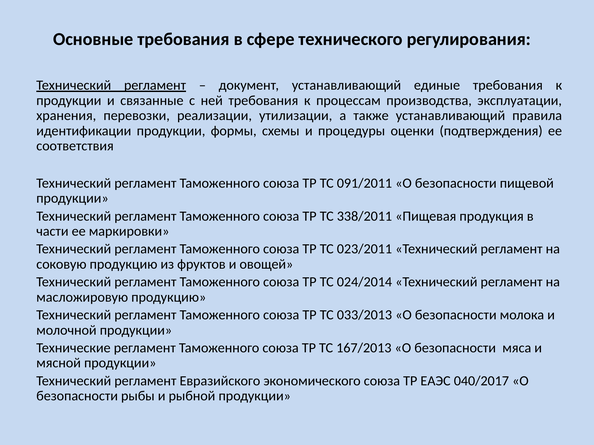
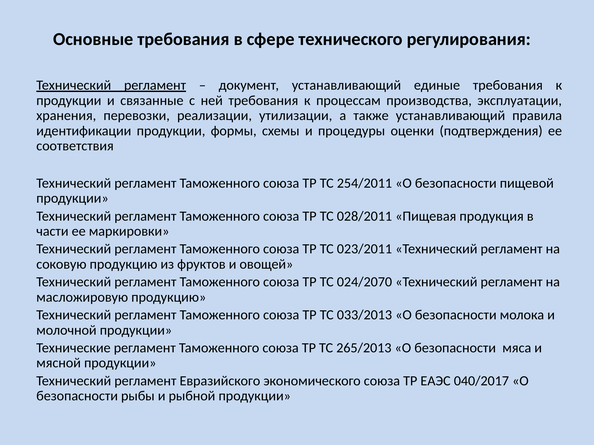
091/2011: 091/2011 -> 254/2011
338/2011: 338/2011 -> 028/2011
024/2014: 024/2014 -> 024/2070
167/2013: 167/2013 -> 265/2013
